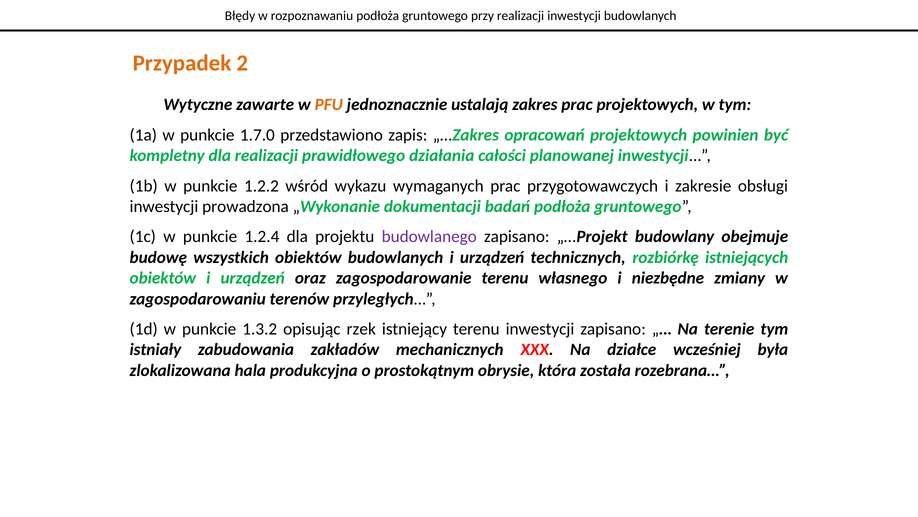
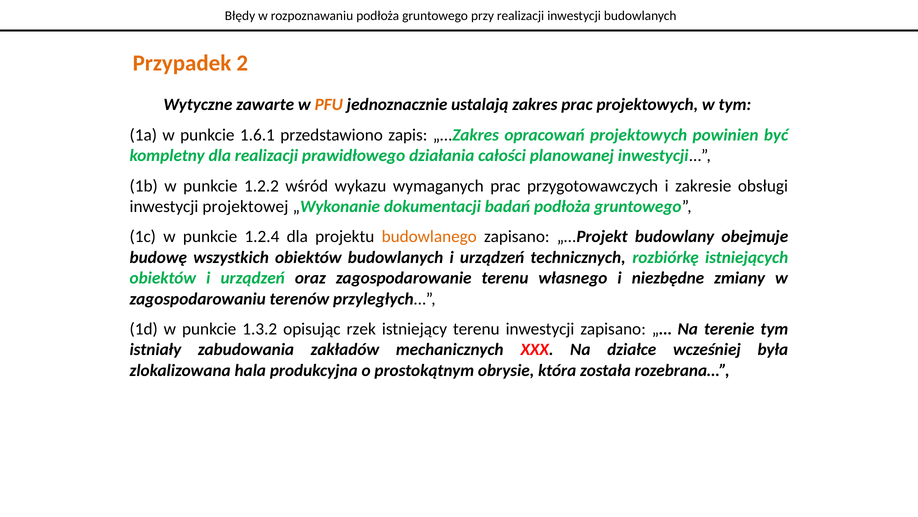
1.7.0: 1.7.0 -> 1.6.1
prowadzona: prowadzona -> projektowej
budowlanego colour: purple -> orange
